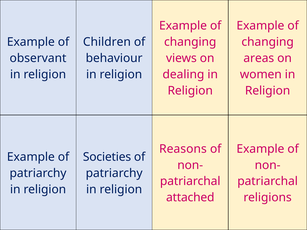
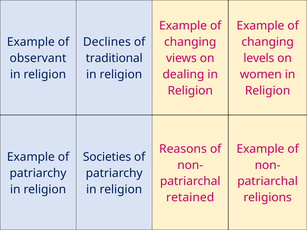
Children: Children -> Declines
behaviour: behaviour -> traditional
areas: areas -> levels
attached: attached -> retained
